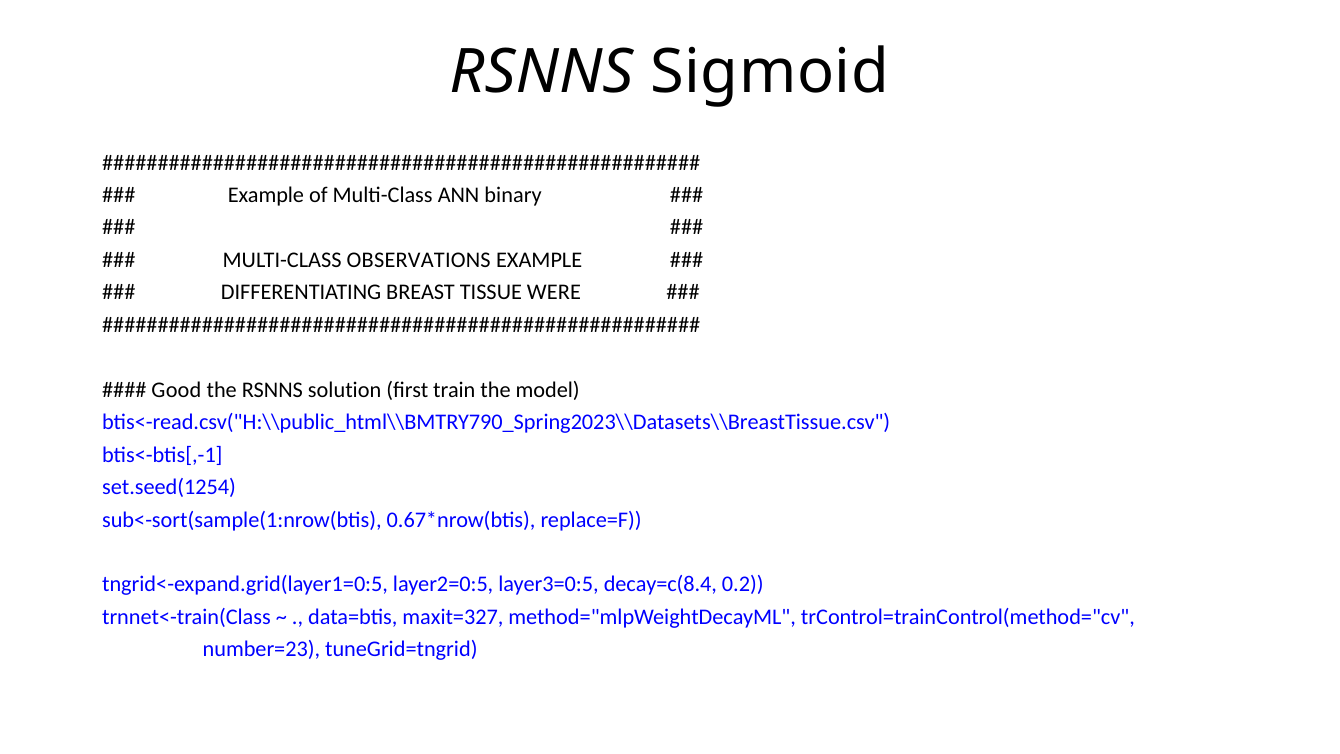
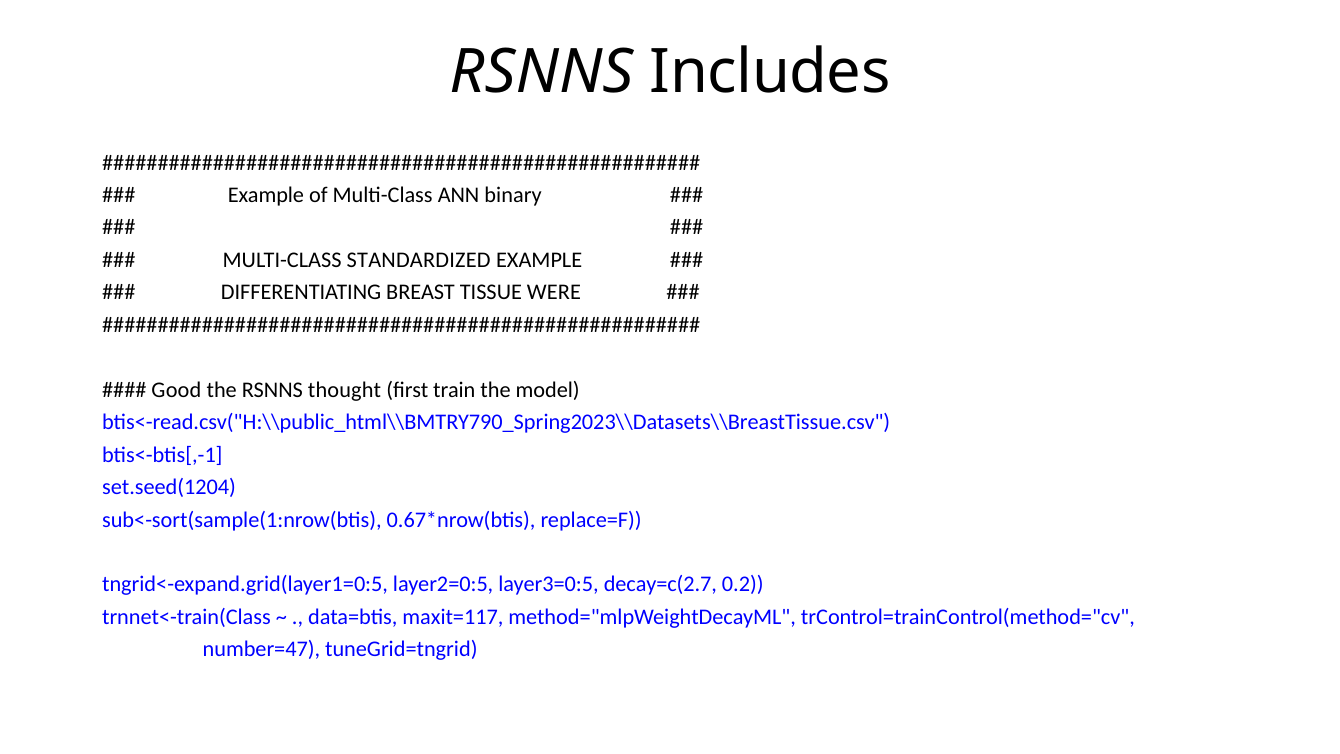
Sigmoid: Sigmoid -> Includes
OBSERVATIONS: OBSERVATIONS -> STANDARDIZED
solution: solution -> thought
set.seed(1254: set.seed(1254 -> set.seed(1204
decay=c(8.4: decay=c(8.4 -> decay=c(2.7
maxit=327: maxit=327 -> maxit=117
number=23: number=23 -> number=47
